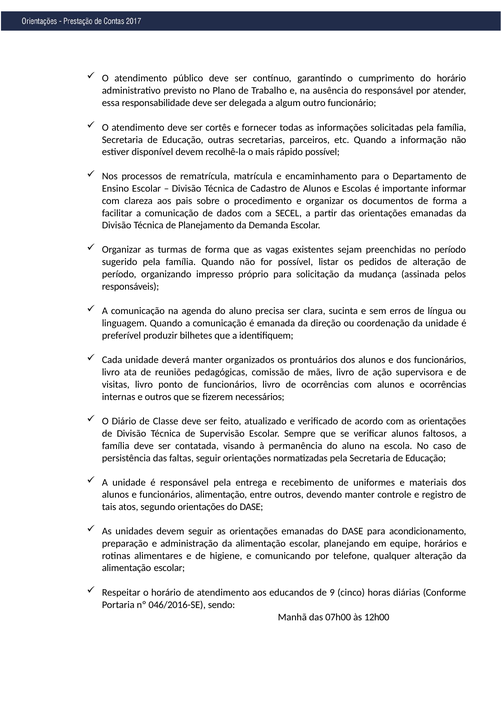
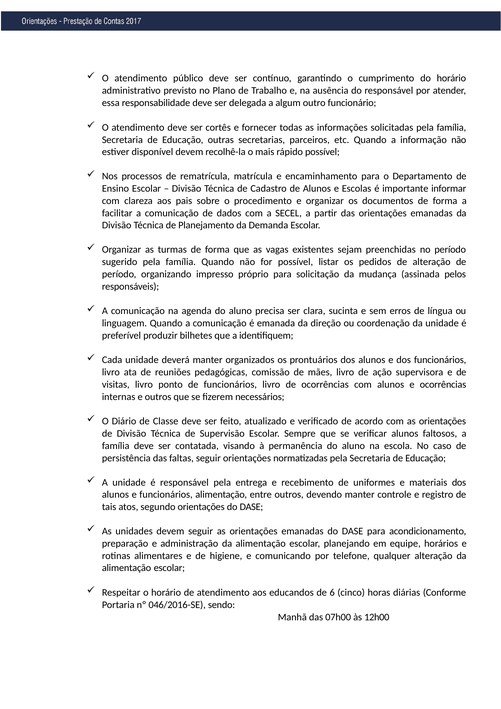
9: 9 -> 6
